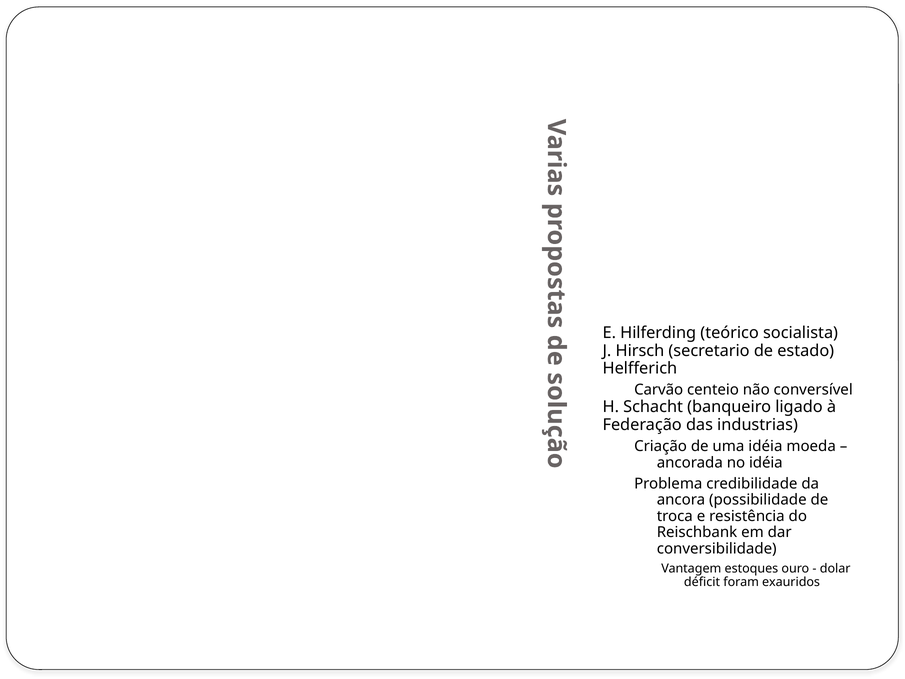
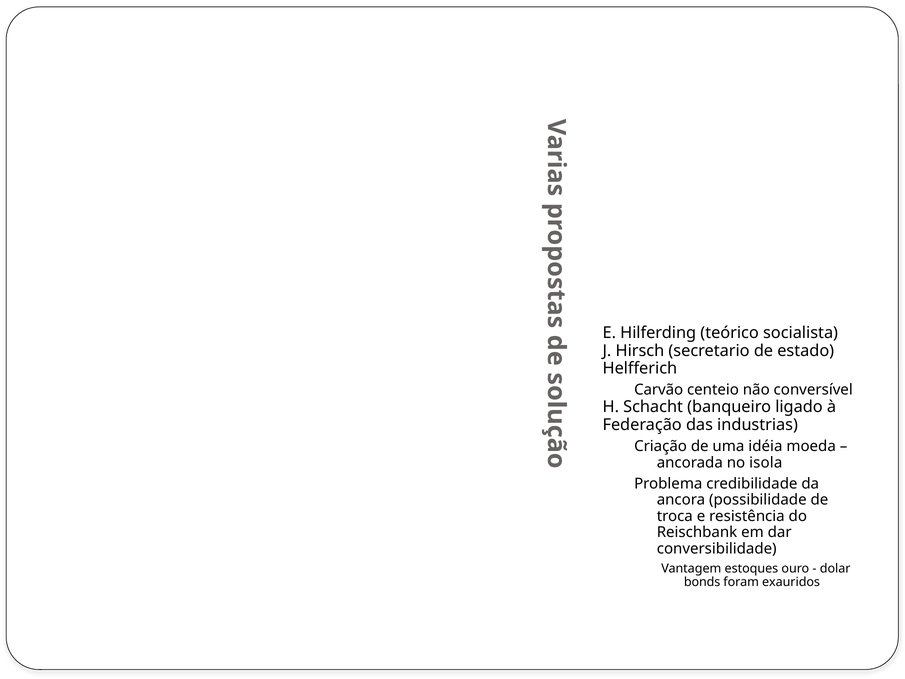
no idéia: idéia -> isola
déficit: déficit -> bonds
